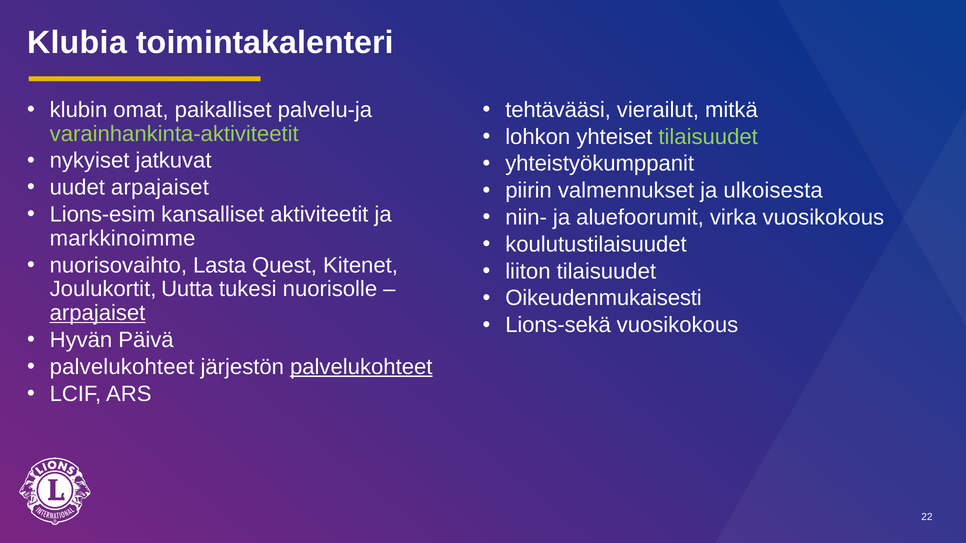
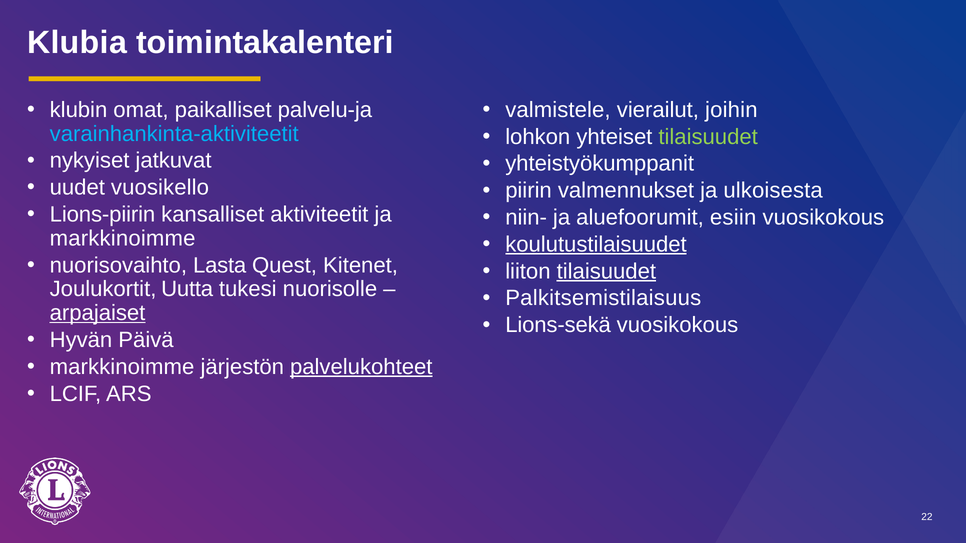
tehtävääsi: tehtävääsi -> valmistele
mitkä: mitkä -> joihin
varainhankinta-aktiviteetit colour: light green -> light blue
uudet arpajaiset: arpajaiset -> vuosikello
Lions-esim: Lions-esim -> Lions-piirin
virka: virka -> esiin
koulutustilaisuudet underline: none -> present
tilaisuudet at (606, 271) underline: none -> present
Oikeudenmukaisesti: Oikeudenmukaisesti -> Palkitsemistilaisuus
palvelukohteet at (122, 367): palvelukohteet -> markkinoimme
